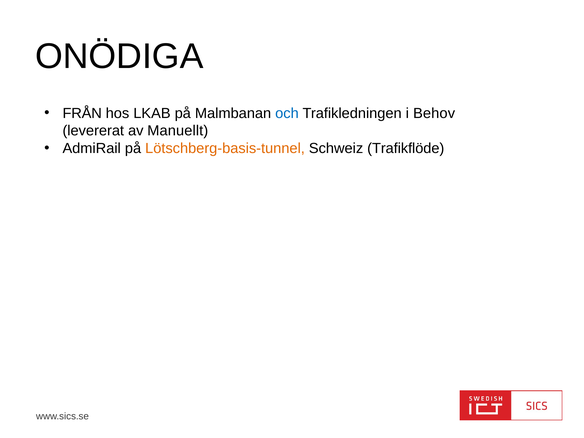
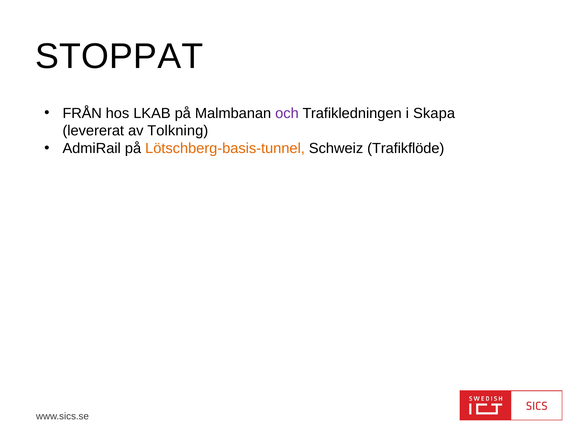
ONÖDIGA: ONÖDIGA -> STOPPAT
och colour: blue -> purple
Behov: Behov -> Skapa
Manuellt: Manuellt -> Tolkning
